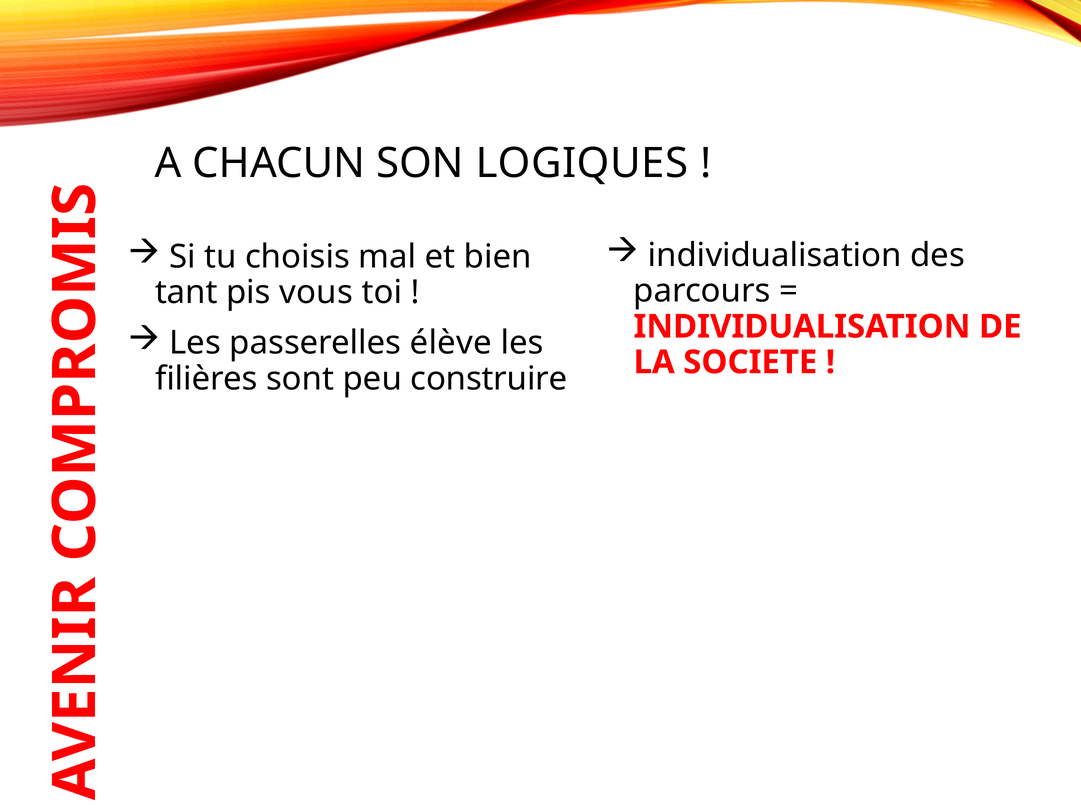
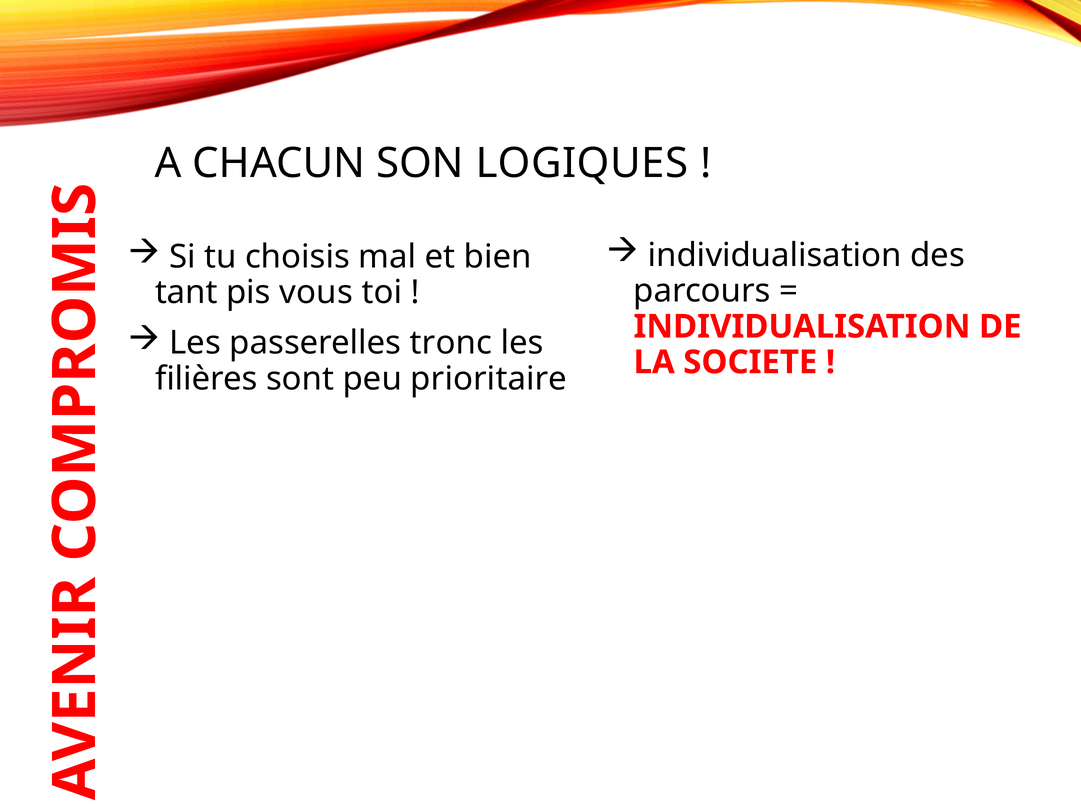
élève: élève -> tronc
construire: construire -> prioritaire
